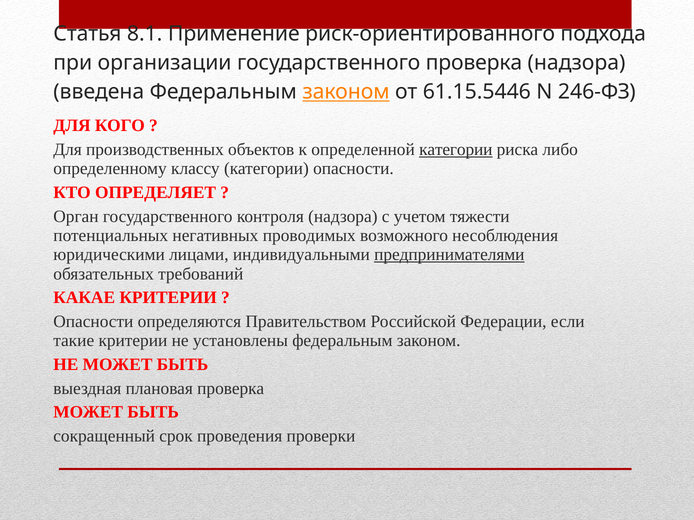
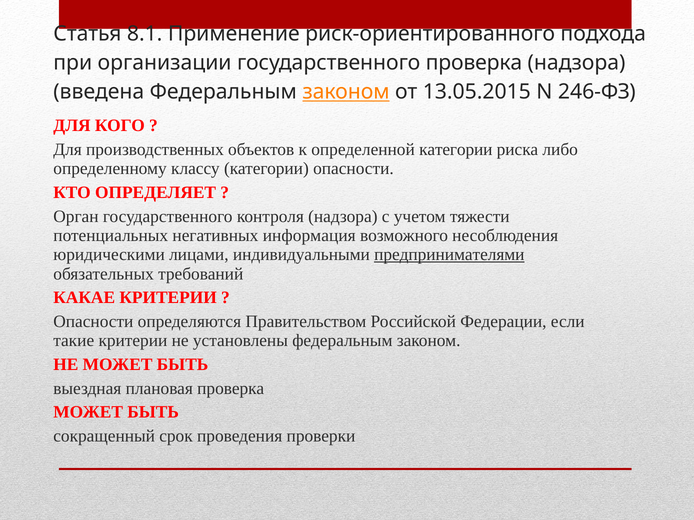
61.15.5446: 61.15.5446 -> 13.05.2015
категории at (456, 150) underline: present -> none
проводимых: проводимых -> информация
